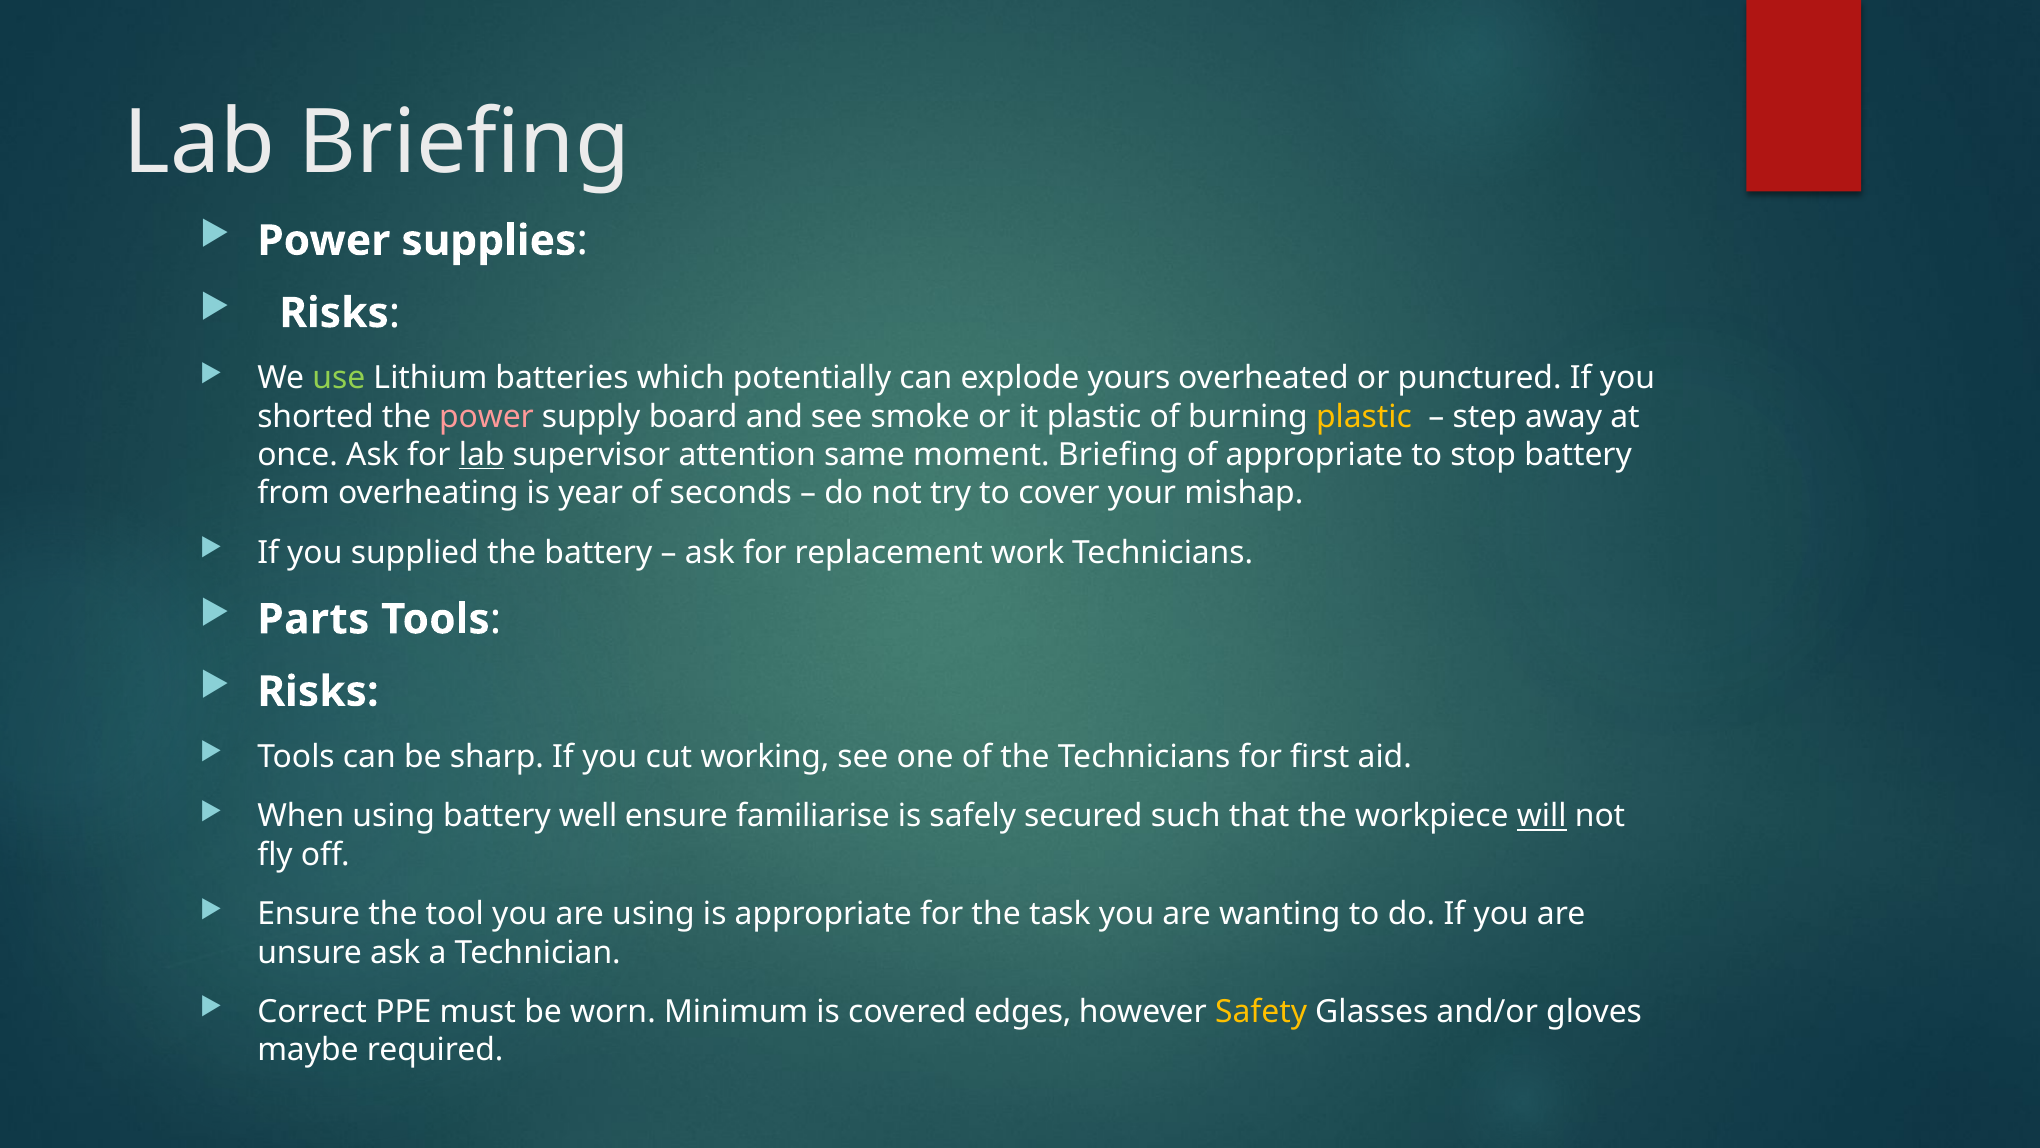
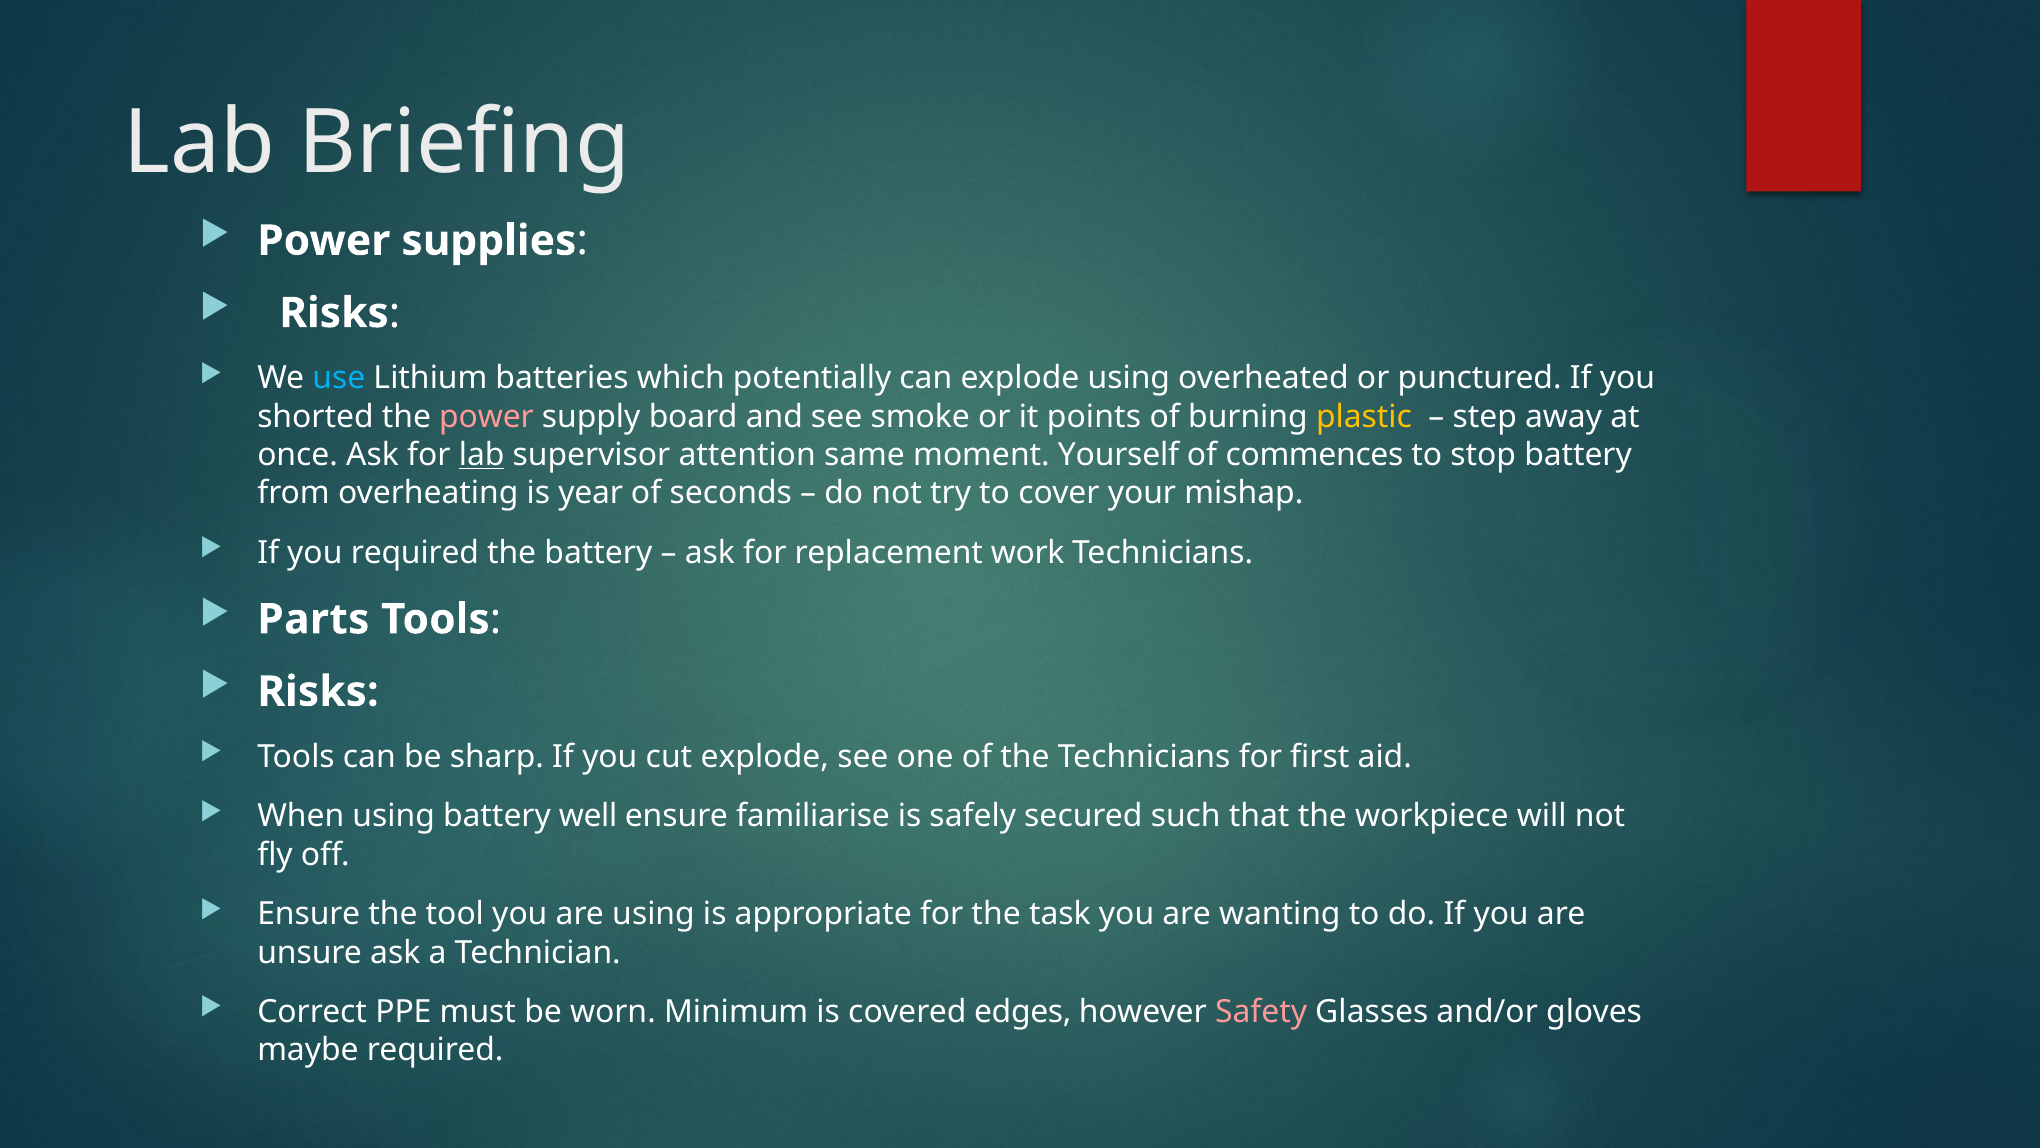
use colour: light green -> light blue
explode yours: yours -> using
it plastic: plastic -> points
moment Briefing: Briefing -> Yourself
of appropriate: appropriate -> commences
you supplied: supplied -> required
cut working: working -> explode
will underline: present -> none
Safety colour: yellow -> pink
